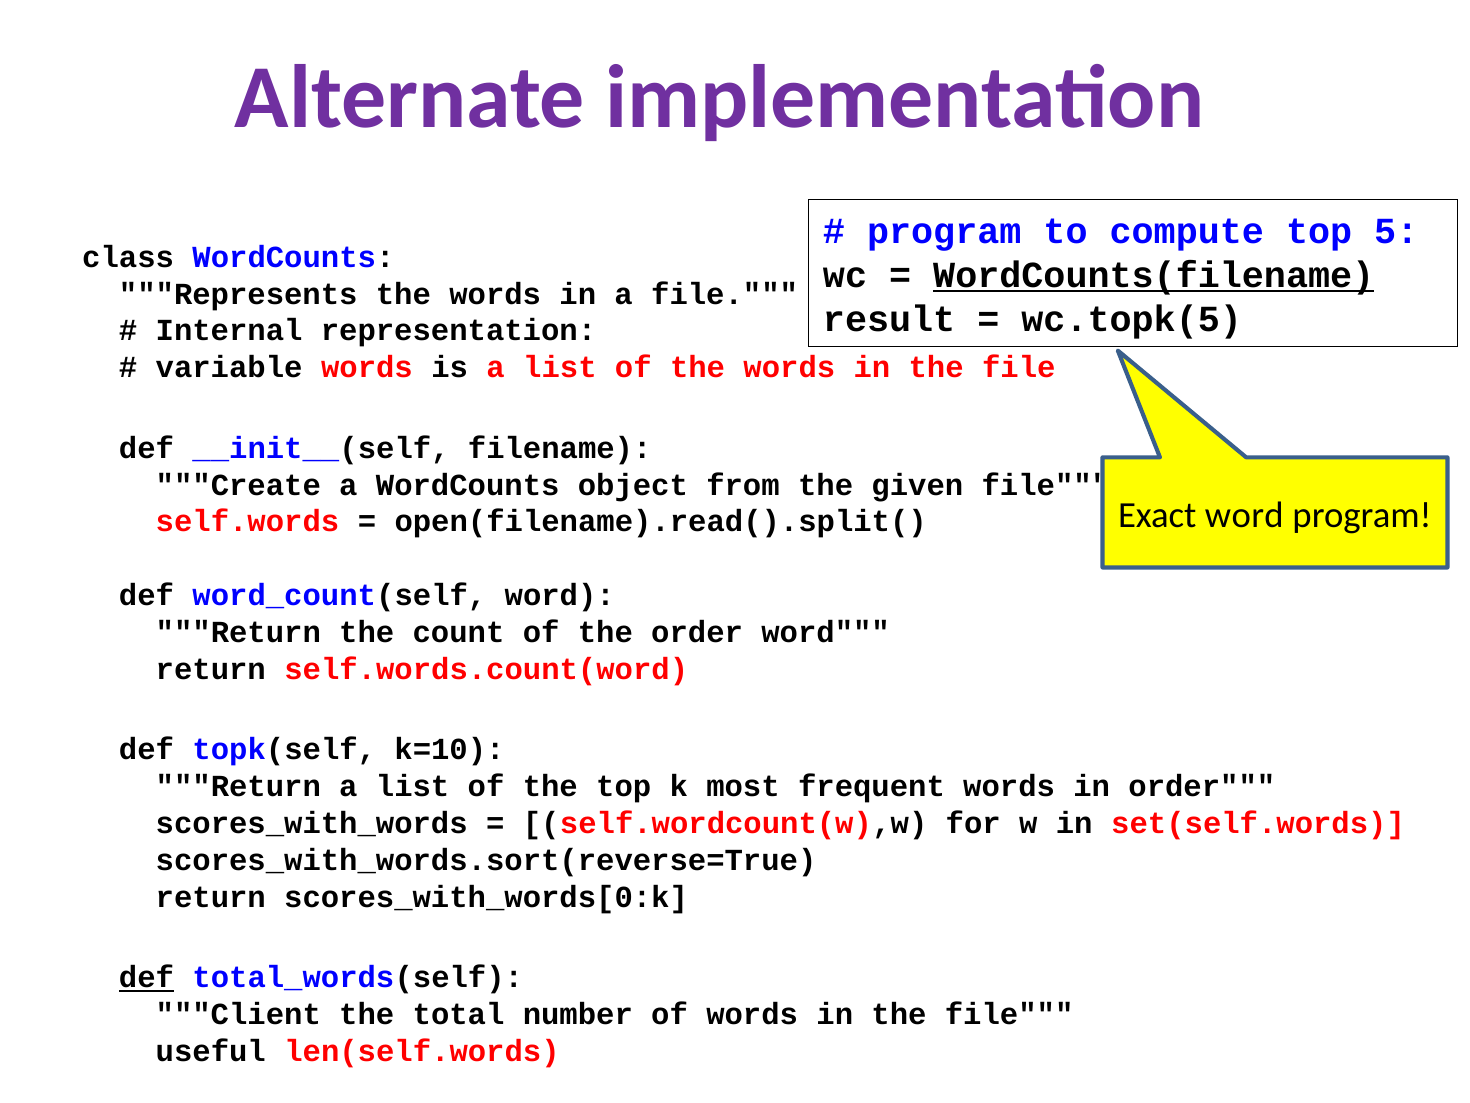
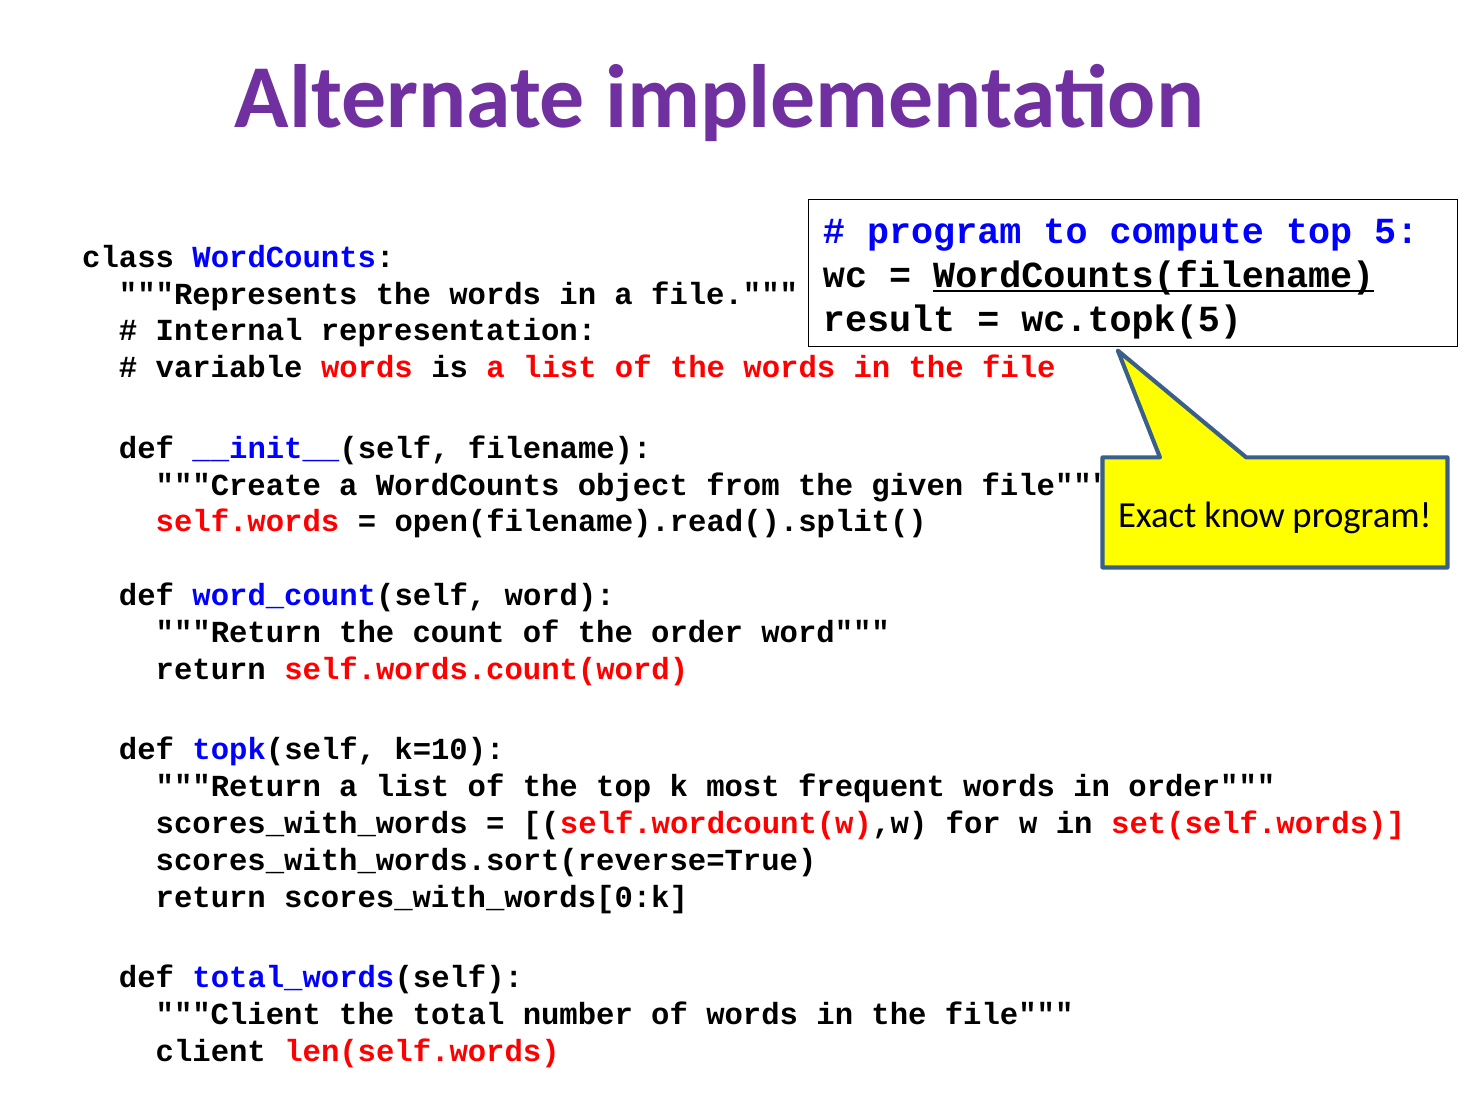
Exact word: word -> know
def at (146, 977) underline: present -> none
useful at (211, 1051): useful -> client
